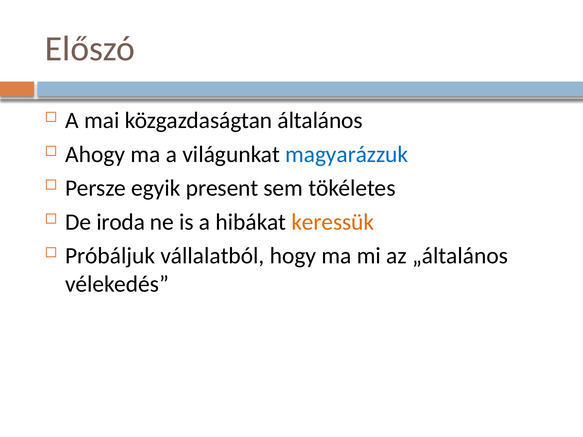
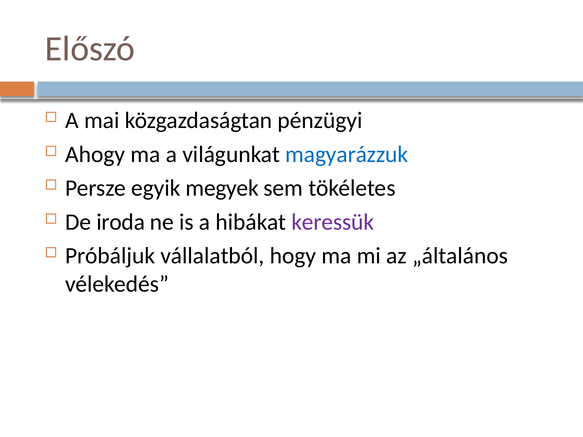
általános: általános -> pénzügyi
present: present -> megyek
keressük colour: orange -> purple
